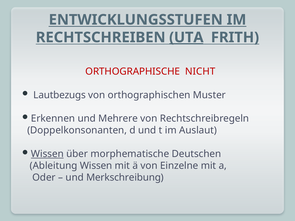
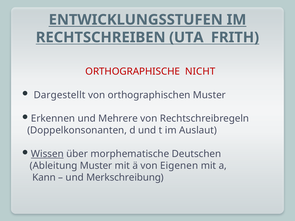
UTA underline: present -> none
Lautbezugs: Lautbezugs -> Dargestellt
Ableitung Wissen: Wissen -> Muster
Einzelne: Einzelne -> Eigenen
Oder: Oder -> Kann
